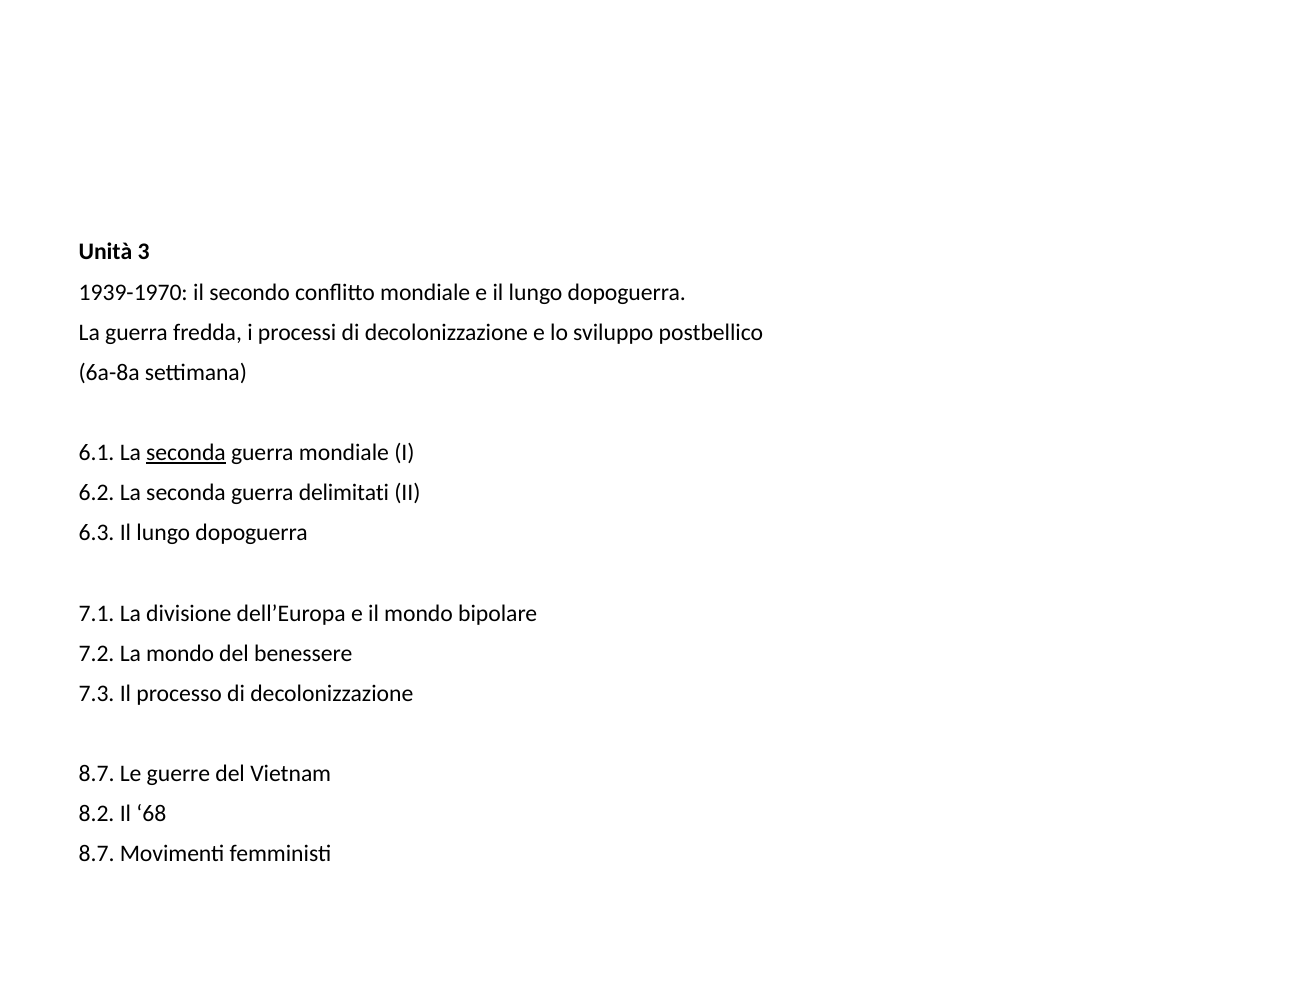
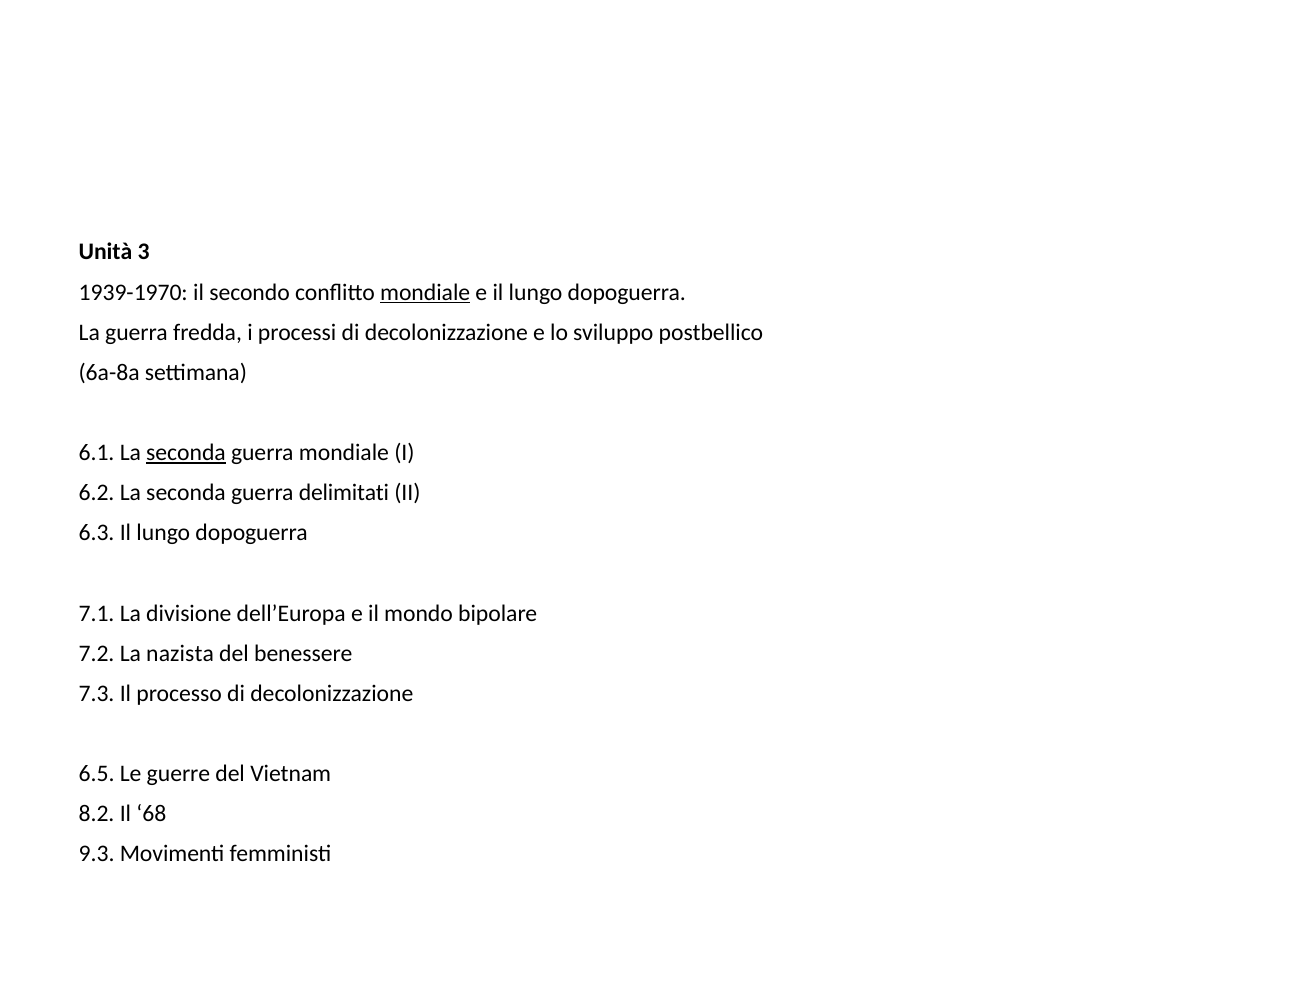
mondiale at (425, 292) underline: none -> present
La mondo: mondo -> nazista
8.7 at (97, 774): 8.7 -> 6.5
8.7 at (97, 854): 8.7 -> 9.3
